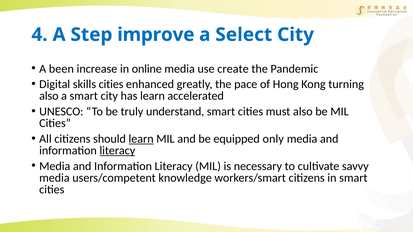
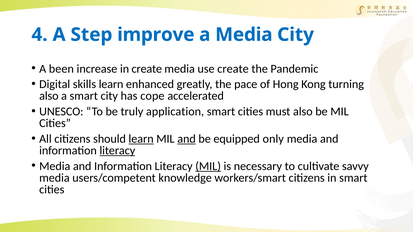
a Select: Select -> Media
in online: online -> create
skills cities: cities -> learn
has learn: learn -> cope
understand: understand -> application
and at (187, 139) underline: none -> present
MIL at (208, 166) underline: none -> present
